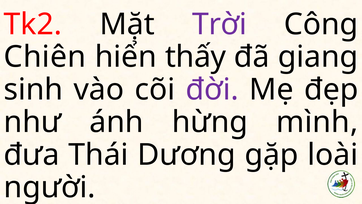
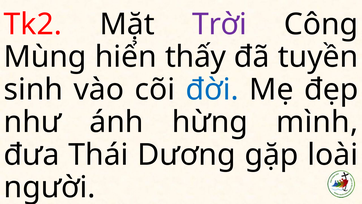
Chiên: Chiên -> Mùng
giang: giang -> tuyền
đời colour: purple -> blue
